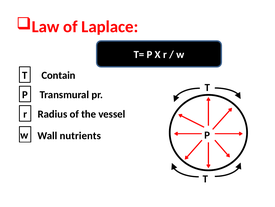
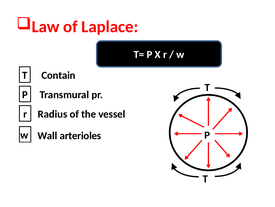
nutrients: nutrients -> arterioles
